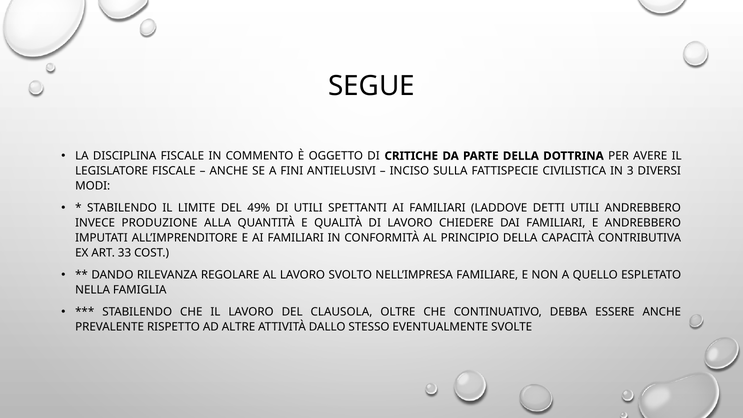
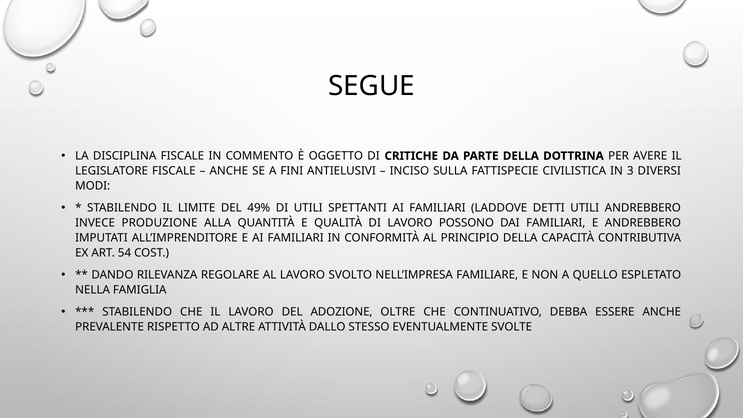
CHIEDERE: CHIEDERE -> POSSONO
33: 33 -> 54
CLAUSOLA: CLAUSOLA -> ADOZIONE
